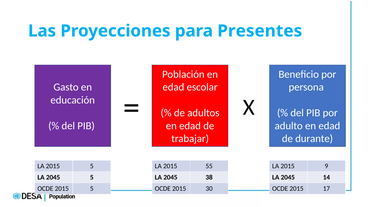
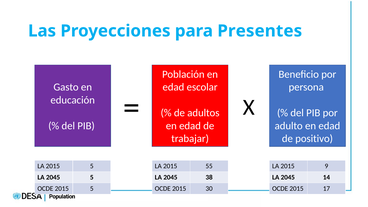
durante: durante -> positivo
